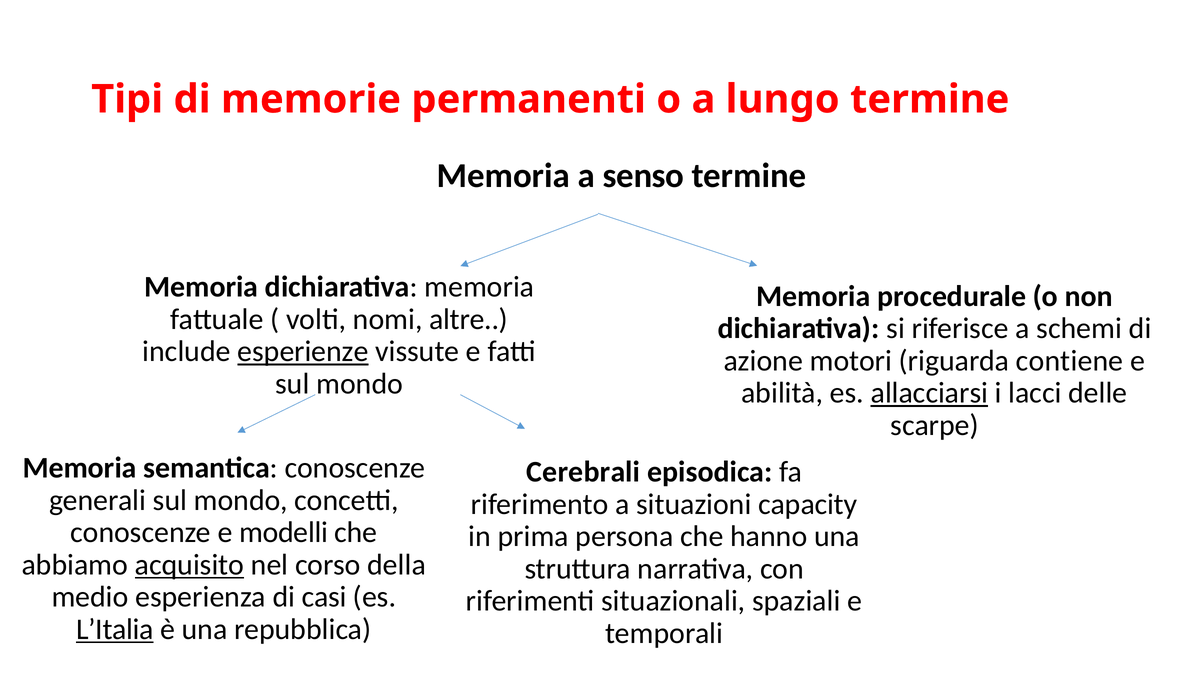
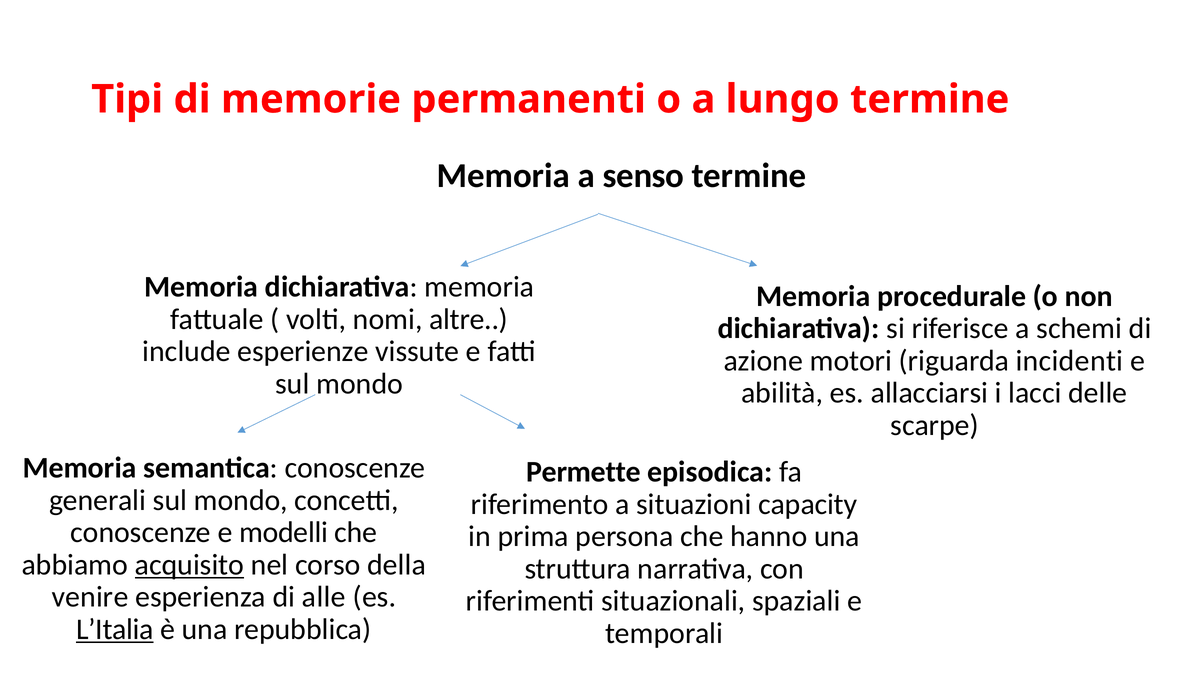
esperienze underline: present -> none
contiene: contiene -> incidenti
allacciarsi underline: present -> none
Cerebrali: Cerebrali -> Permette
medio: medio -> venire
casi: casi -> alle
